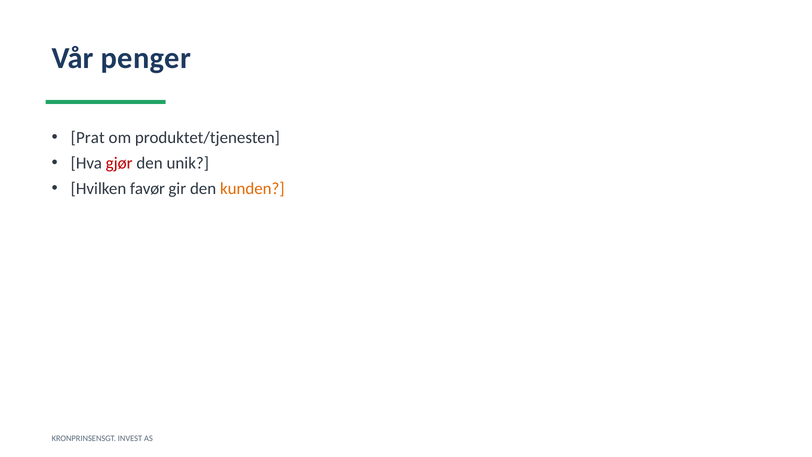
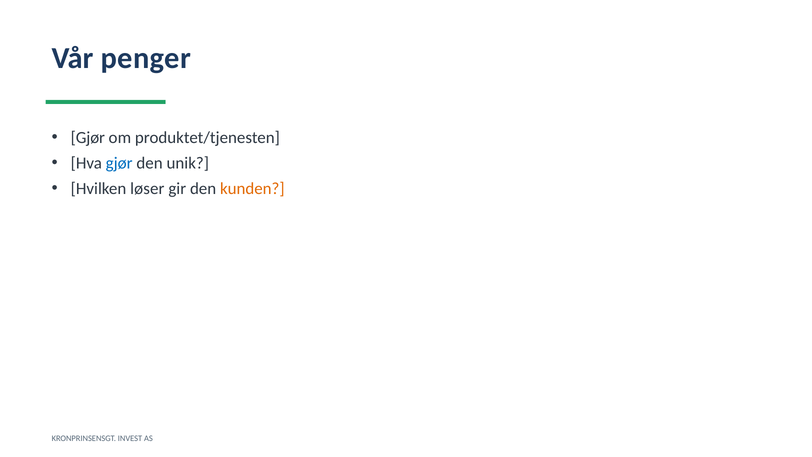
Prat at (88, 138): Prat -> Gjør
gjør at (119, 163) colour: red -> blue
favør: favør -> løser
